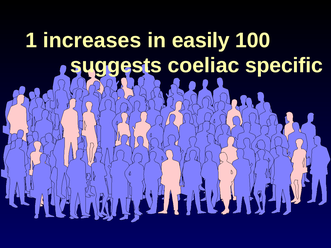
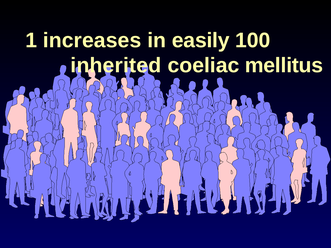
suggests: suggests -> inherited
specific: specific -> mellitus
